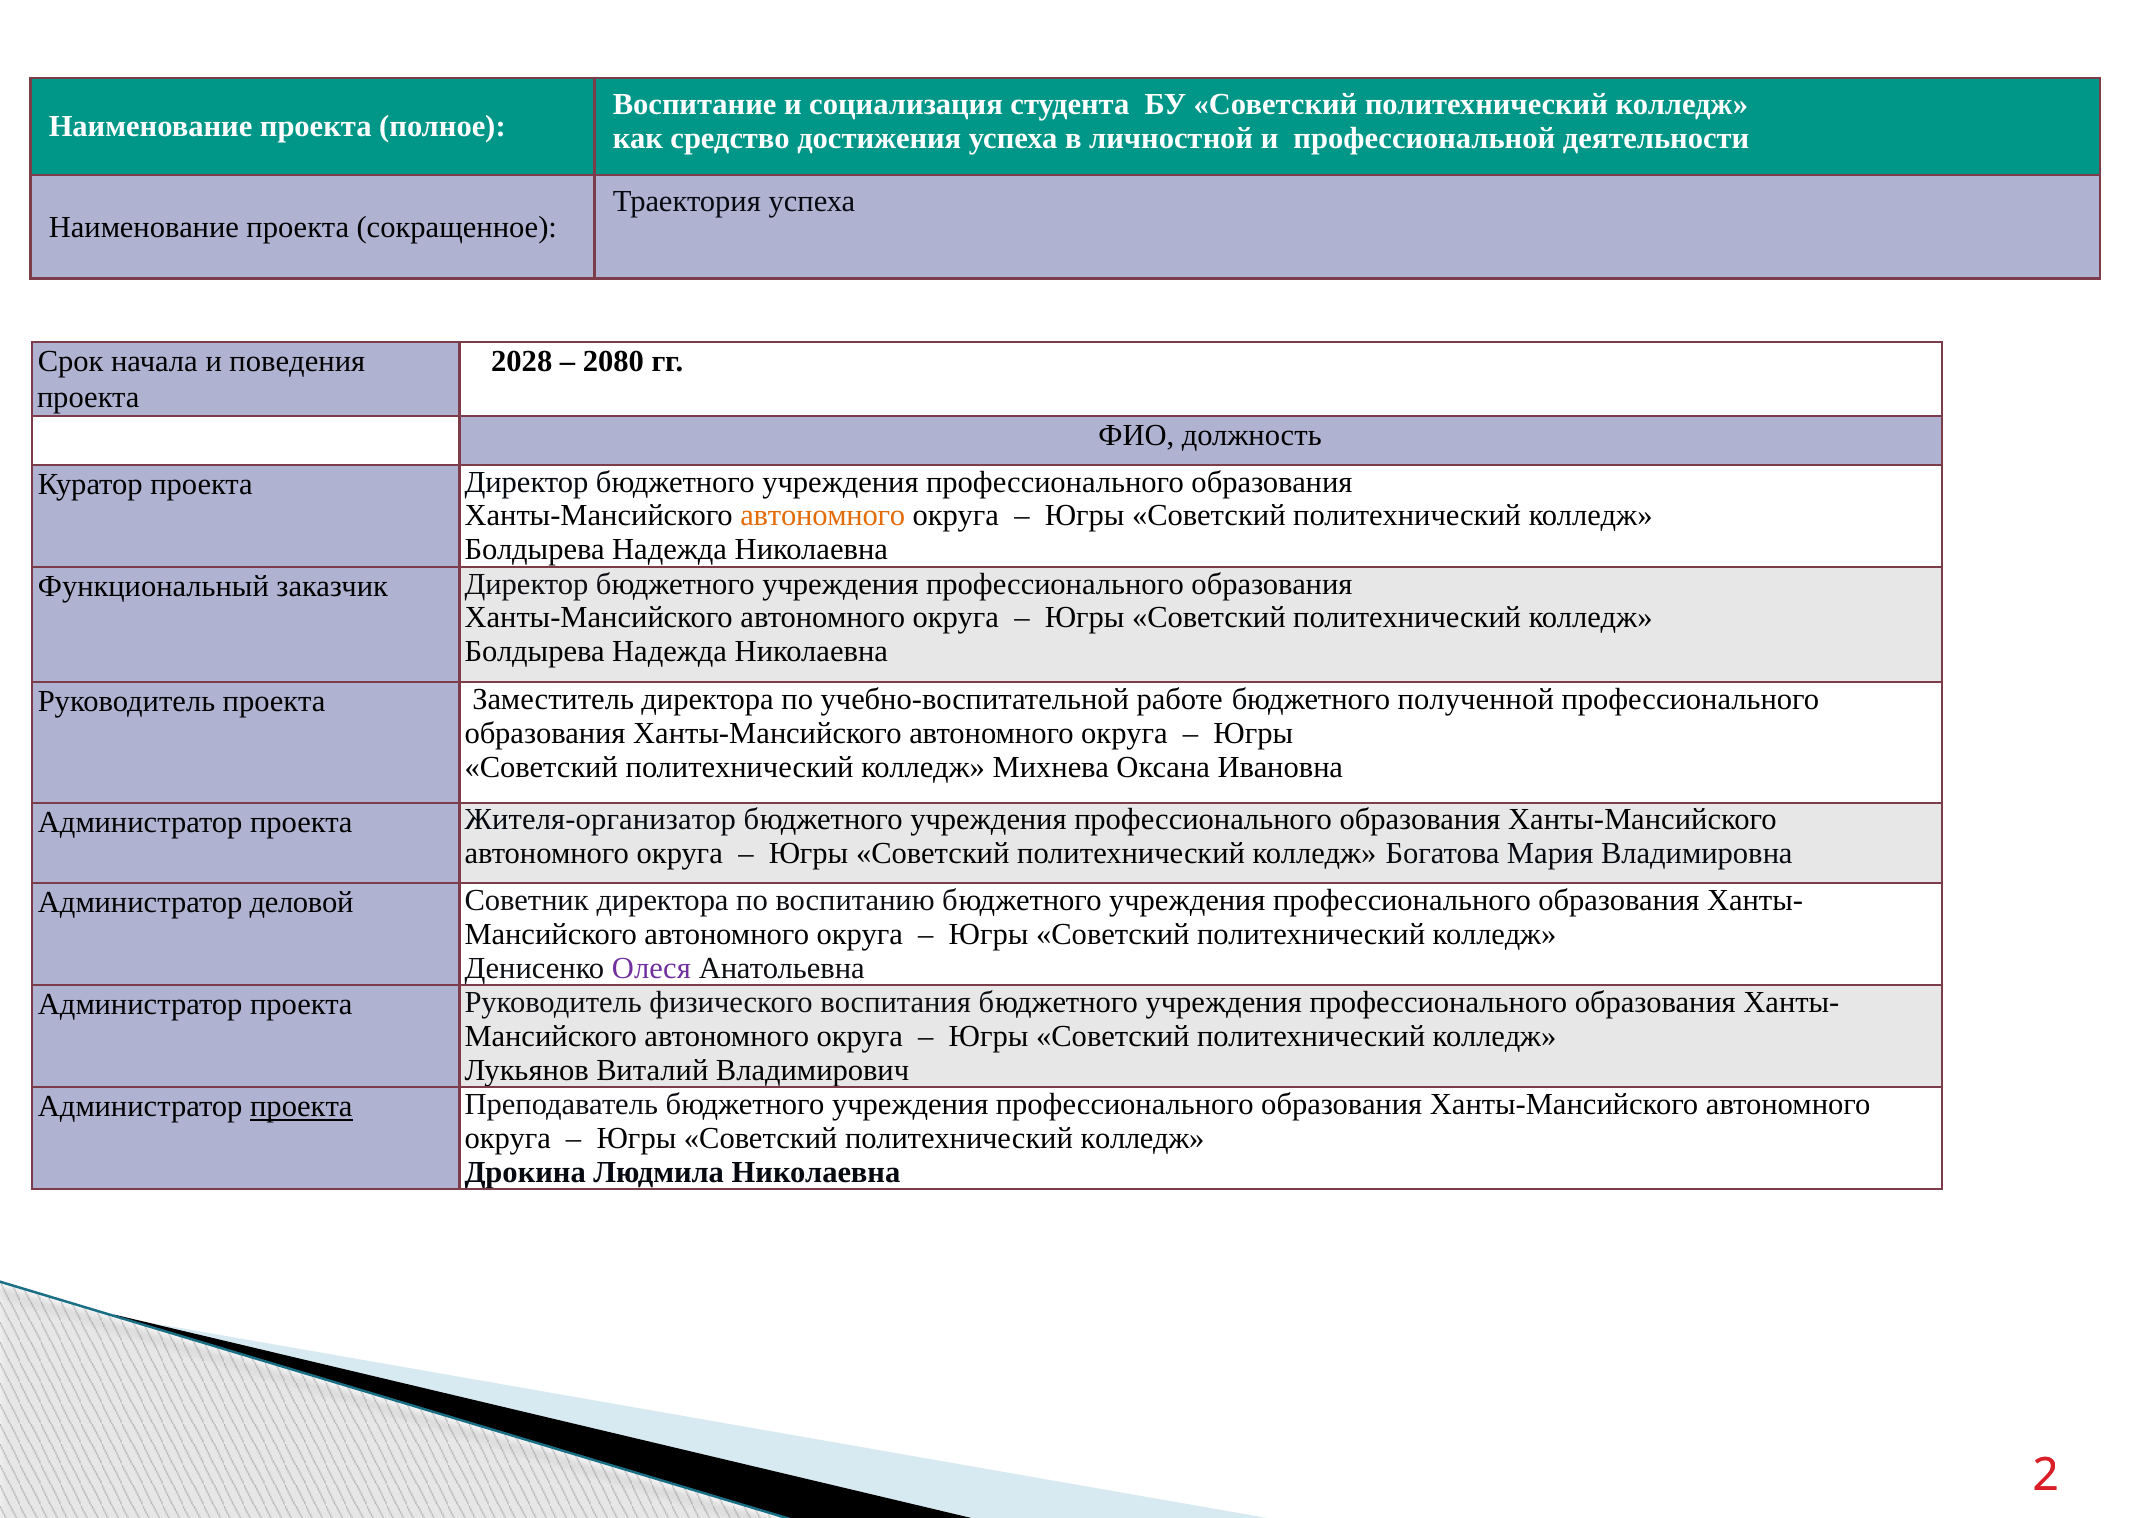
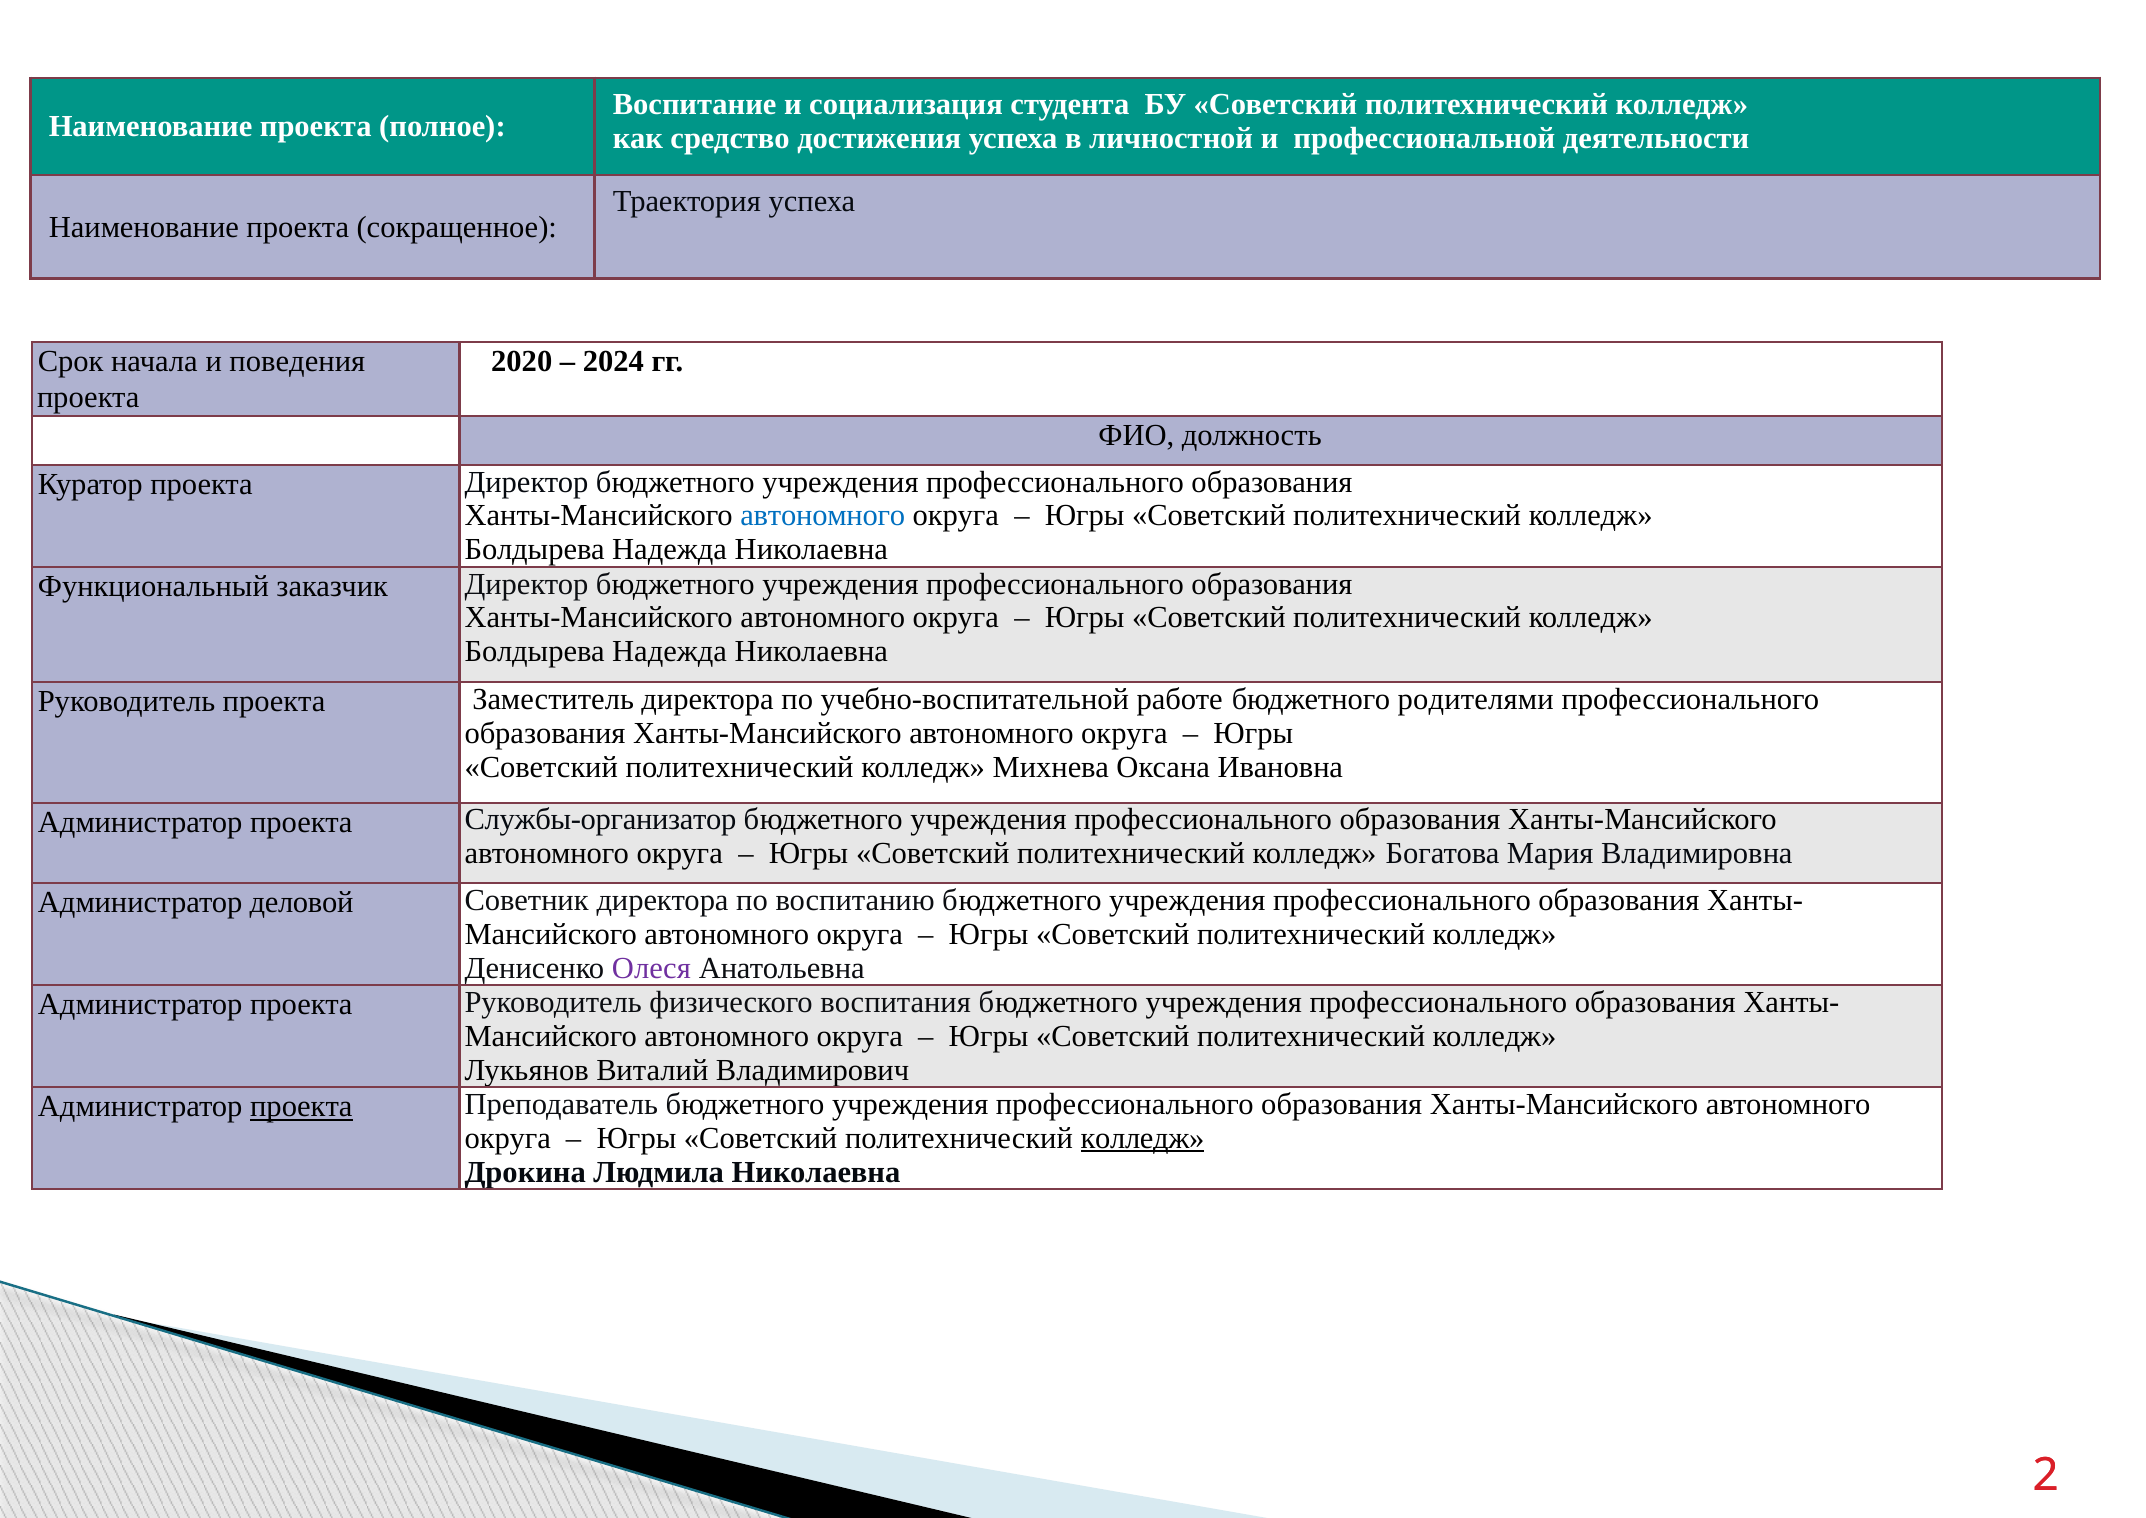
2028: 2028 -> 2020
2080: 2080 -> 2024
автономного at (823, 516) colour: orange -> blue
полученной: полученной -> родителями
Жителя-организатор: Жителя-организатор -> Службы-организатор
колледж at (1143, 1138) underline: none -> present
